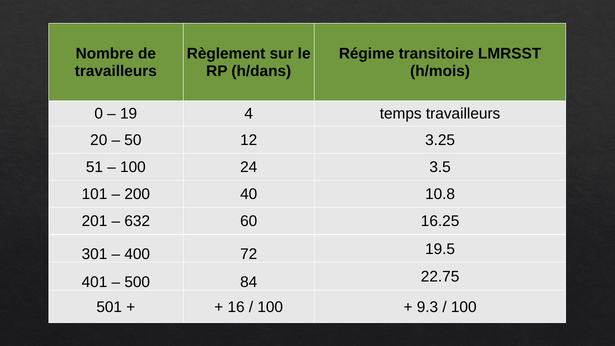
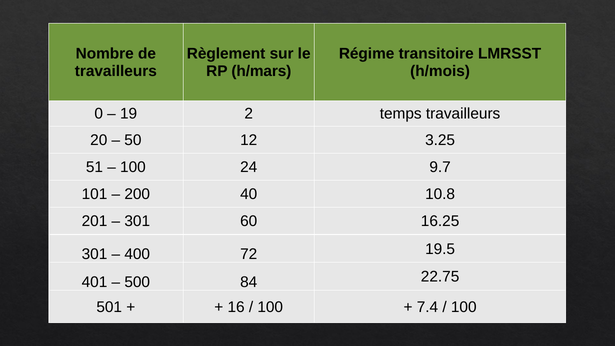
h/dans: h/dans -> h/mars
4: 4 -> 2
3.5: 3.5 -> 9.7
632 at (137, 221): 632 -> 301
9.3: 9.3 -> 7.4
